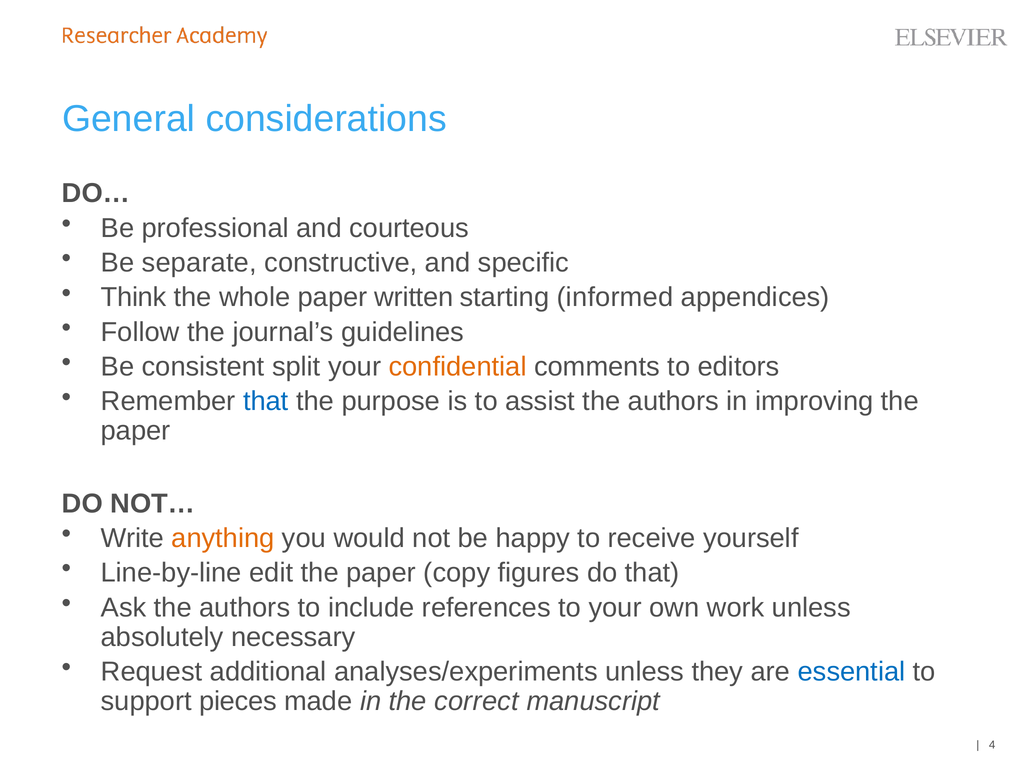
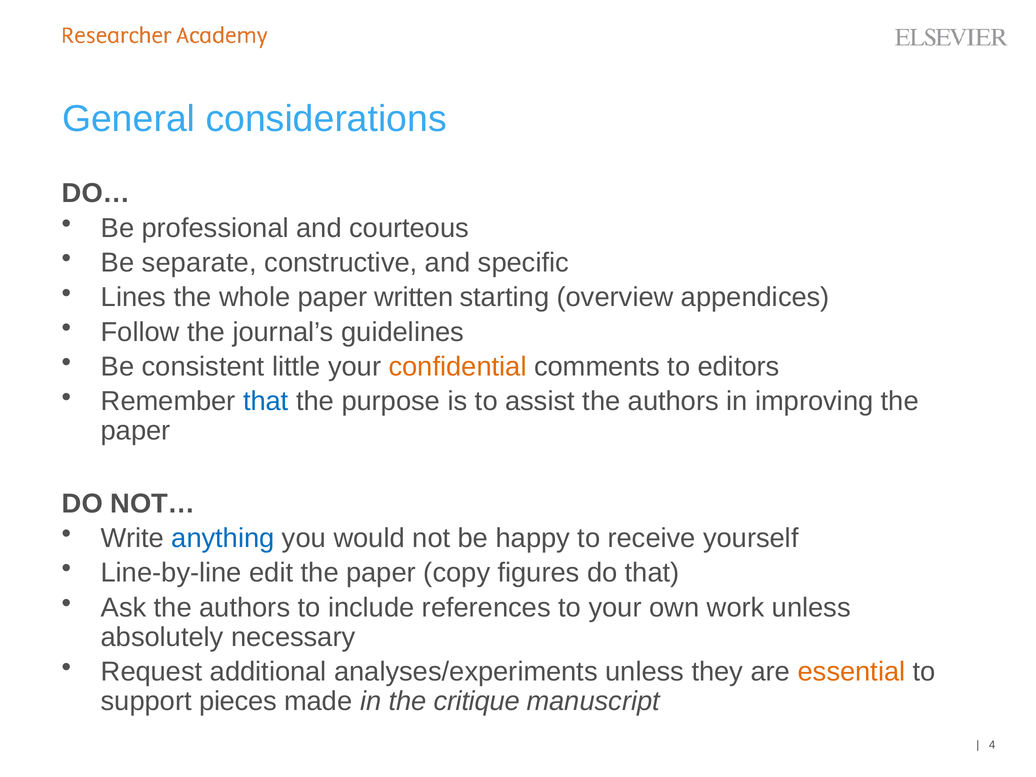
Think: Think -> Lines
informed: informed -> overview
split: split -> little
anything colour: orange -> blue
essential colour: blue -> orange
correct: correct -> critique
